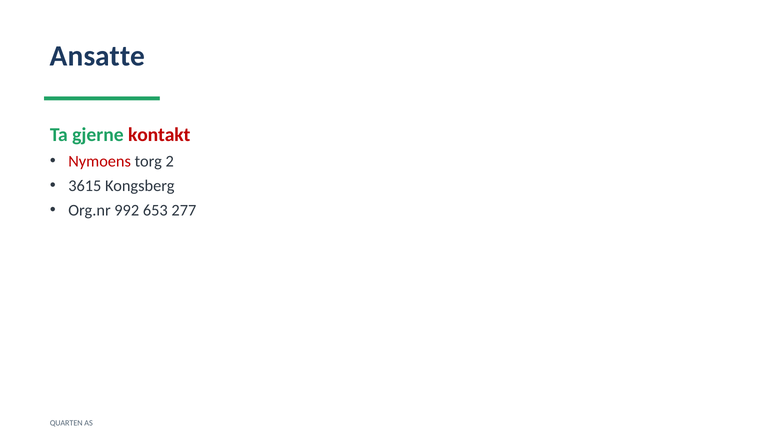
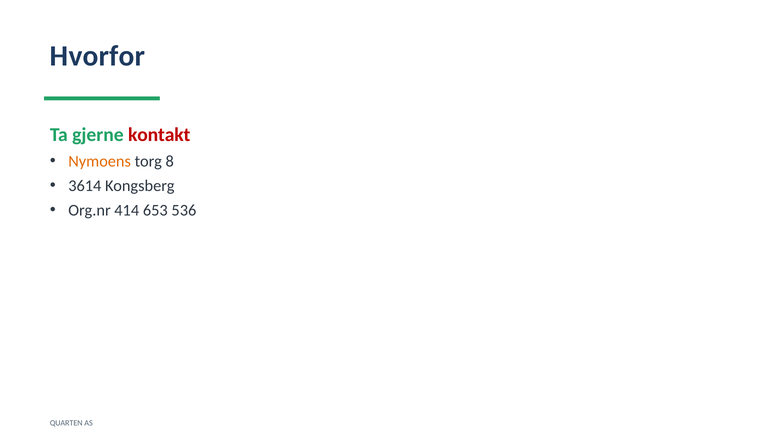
Ansatte: Ansatte -> Hvorfor
Nymoens colour: red -> orange
2: 2 -> 8
3615: 3615 -> 3614
992: 992 -> 414
277: 277 -> 536
